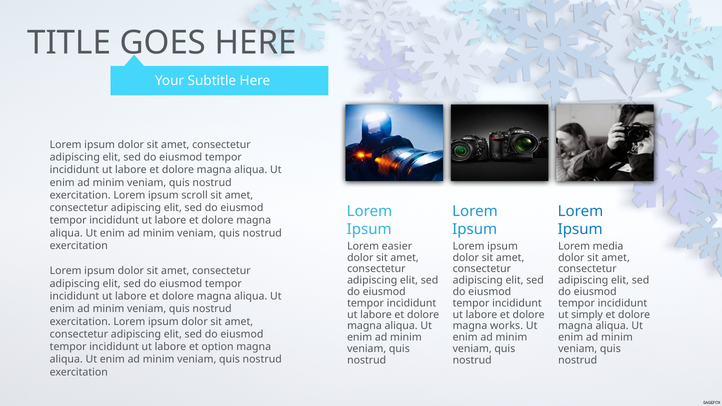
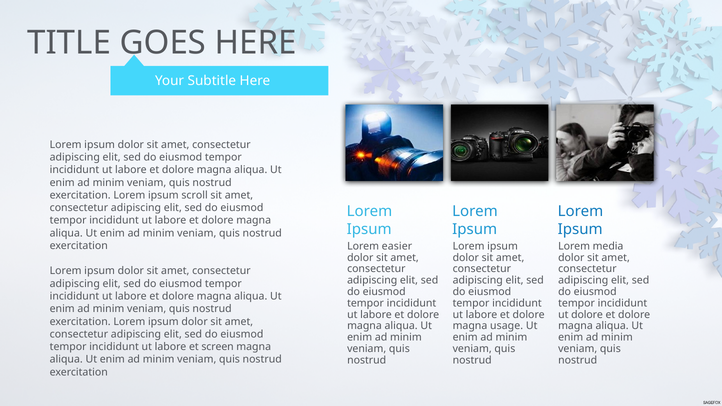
ut simply: simply -> dolore
works: works -> usage
option: option -> screen
